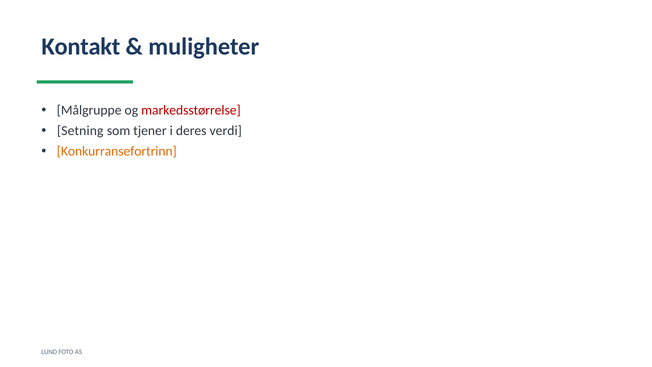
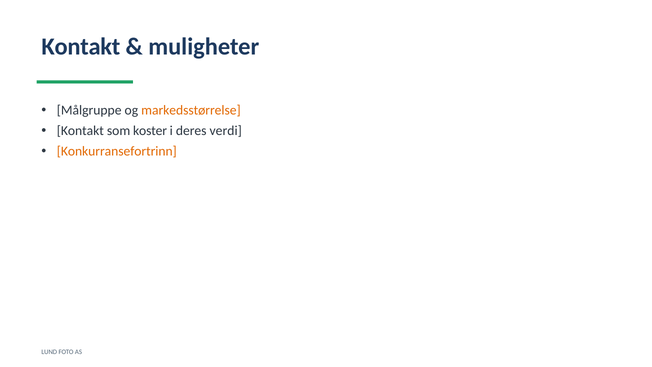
markedsstørrelse colour: red -> orange
Setning at (80, 131): Setning -> Kontakt
tjener: tjener -> koster
